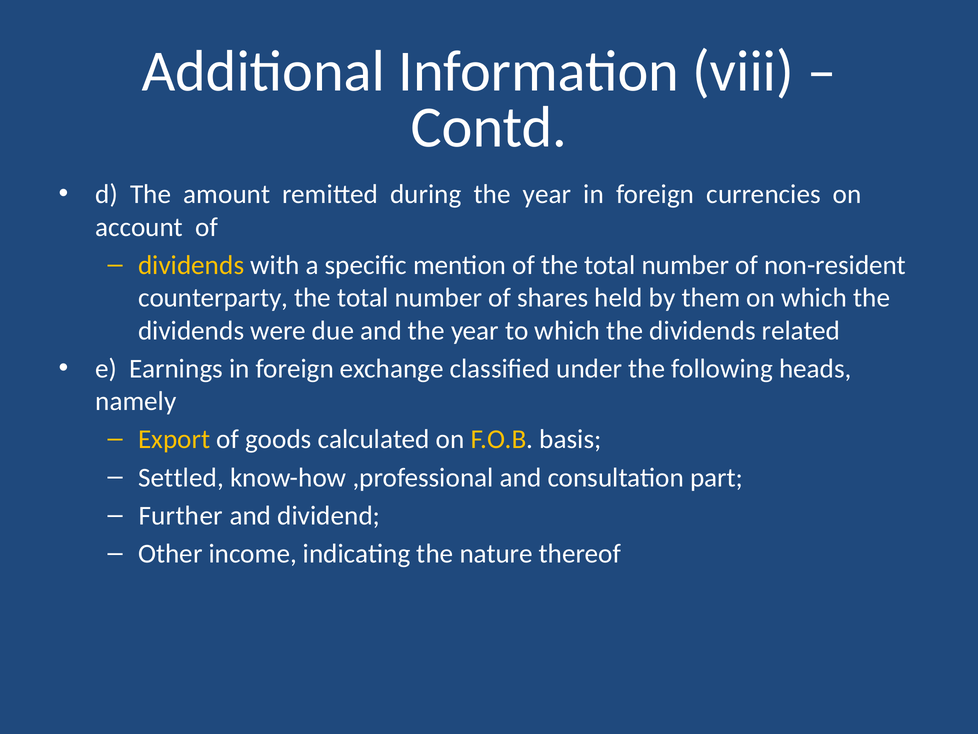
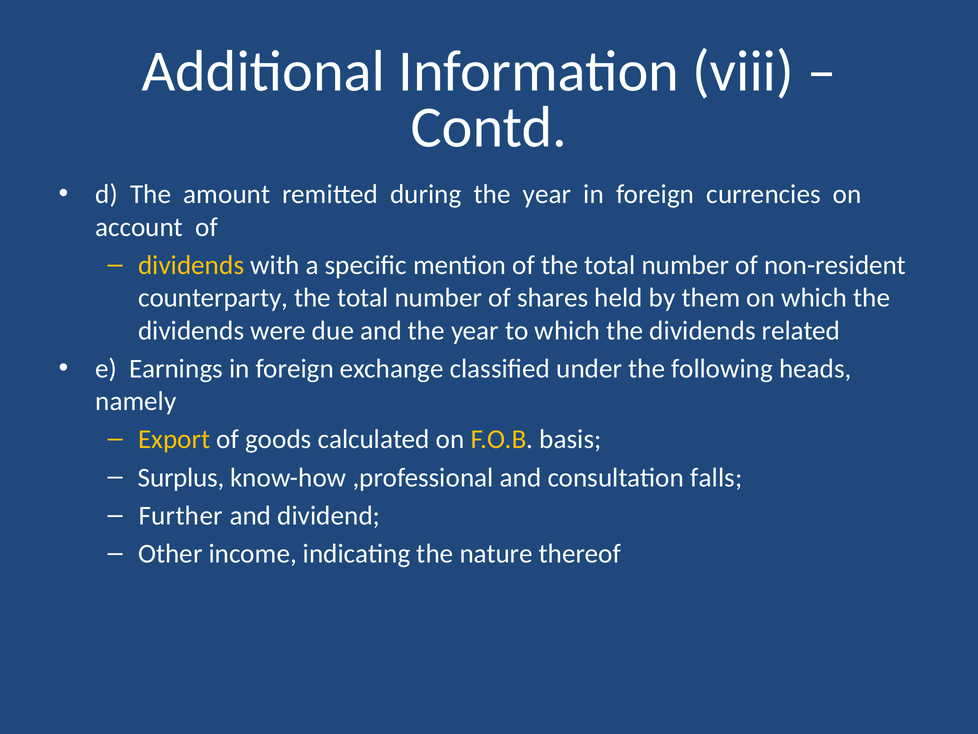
Settled: Settled -> Surplus
part: part -> falls
